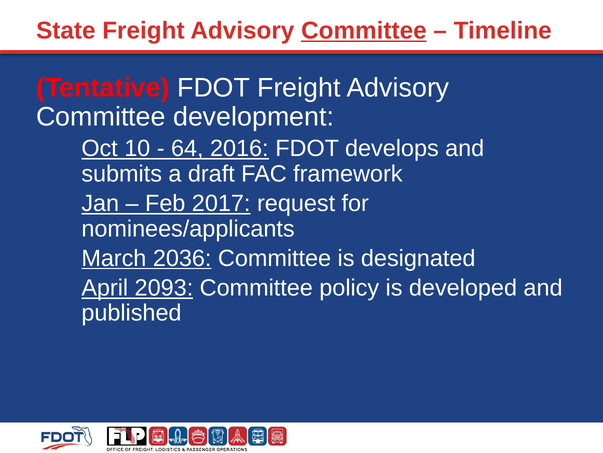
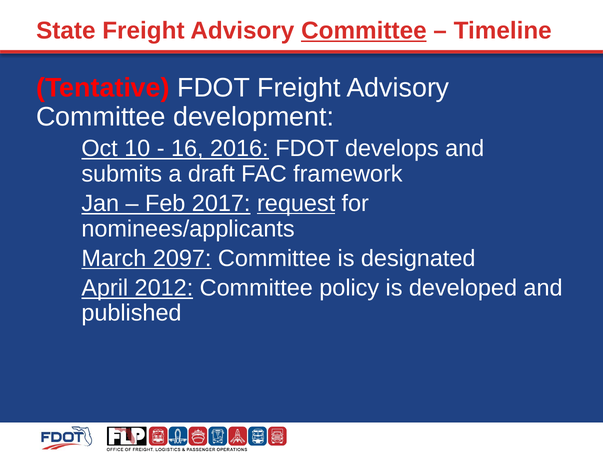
64: 64 -> 16
request underline: none -> present
2036: 2036 -> 2097
2093: 2093 -> 2012
